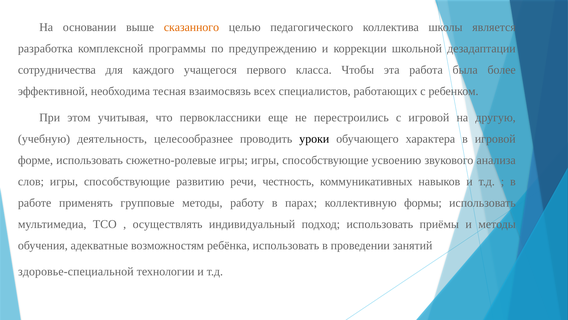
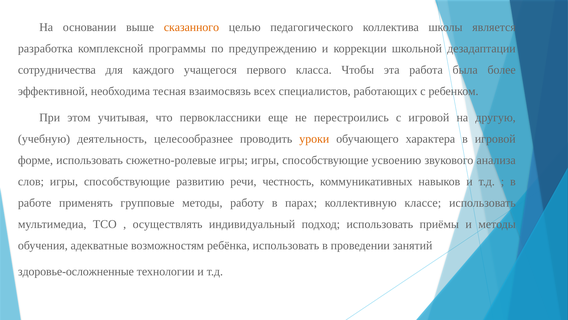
уроки colour: black -> orange
формы: формы -> классе
здоровье-специальной: здоровье-специальной -> здоровье-осложненные
